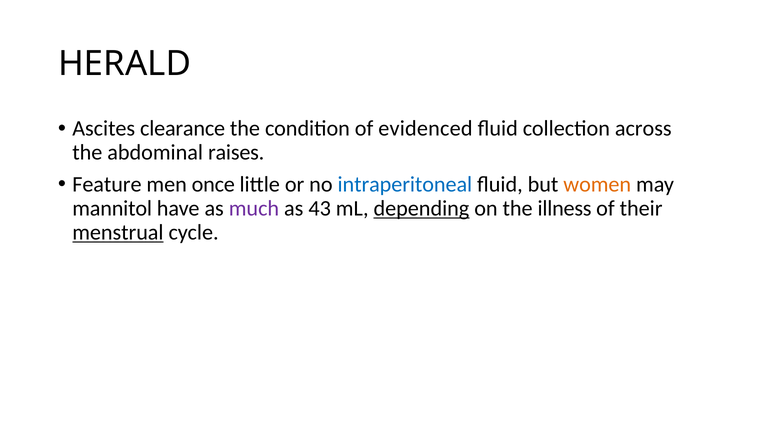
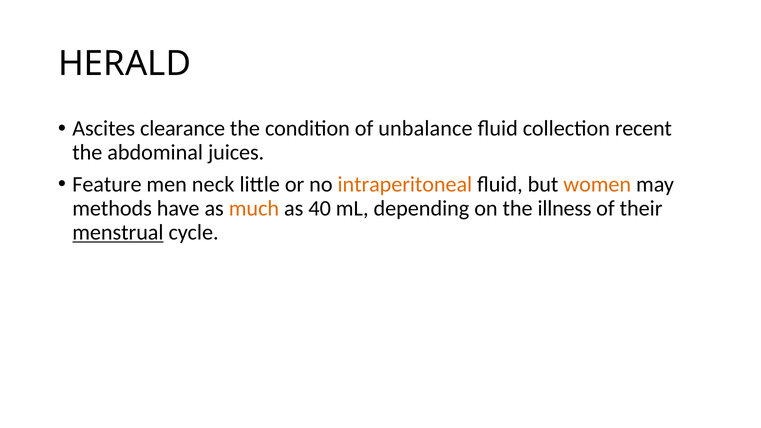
evidenced: evidenced -> unbalance
across: across -> recent
raises: raises -> juices
once: once -> neck
intraperitoneal colour: blue -> orange
mannitol: mannitol -> methods
much colour: purple -> orange
43: 43 -> 40
depending underline: present -> none
